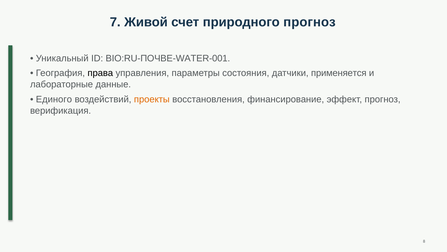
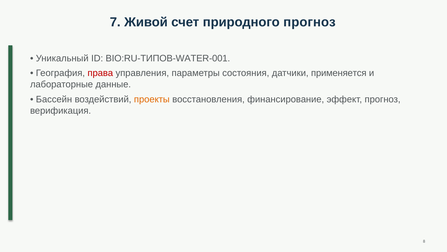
BIO:RU-ПОЧВЕ-WATER-001: BIO:RU-ПОЧВЕ-WATER-001 -> BIO:RU-ТИПОВ-WATER-001
права colour: black -> red
Единого: Единого -> Бассейн
